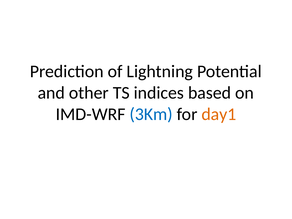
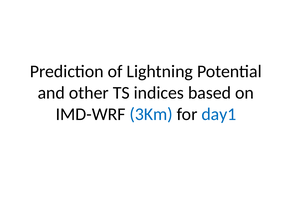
day1 colour: orange -> blue
